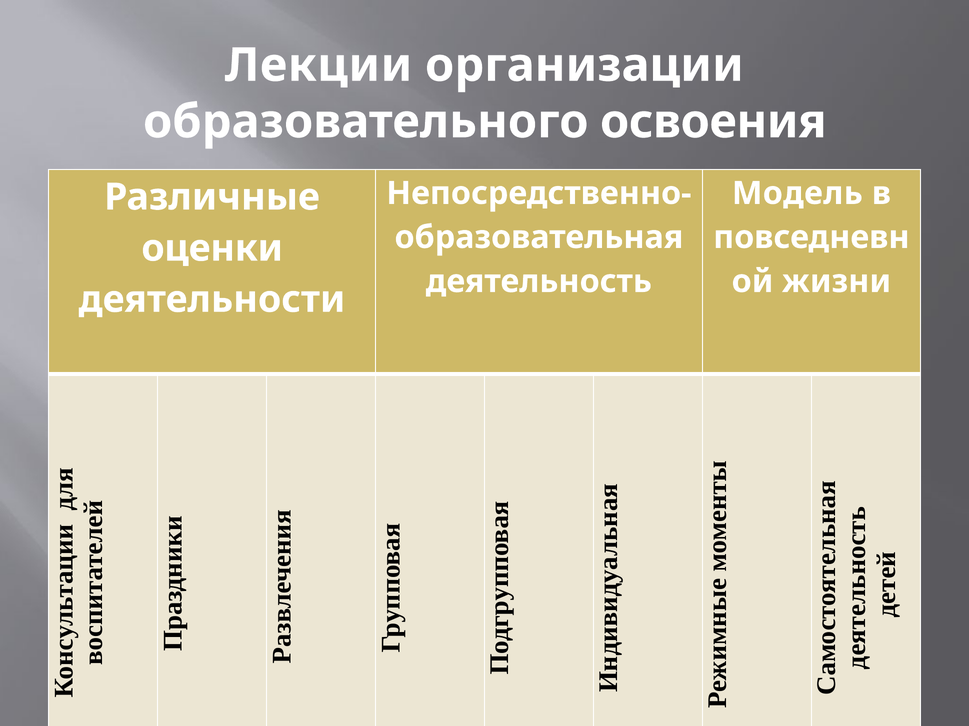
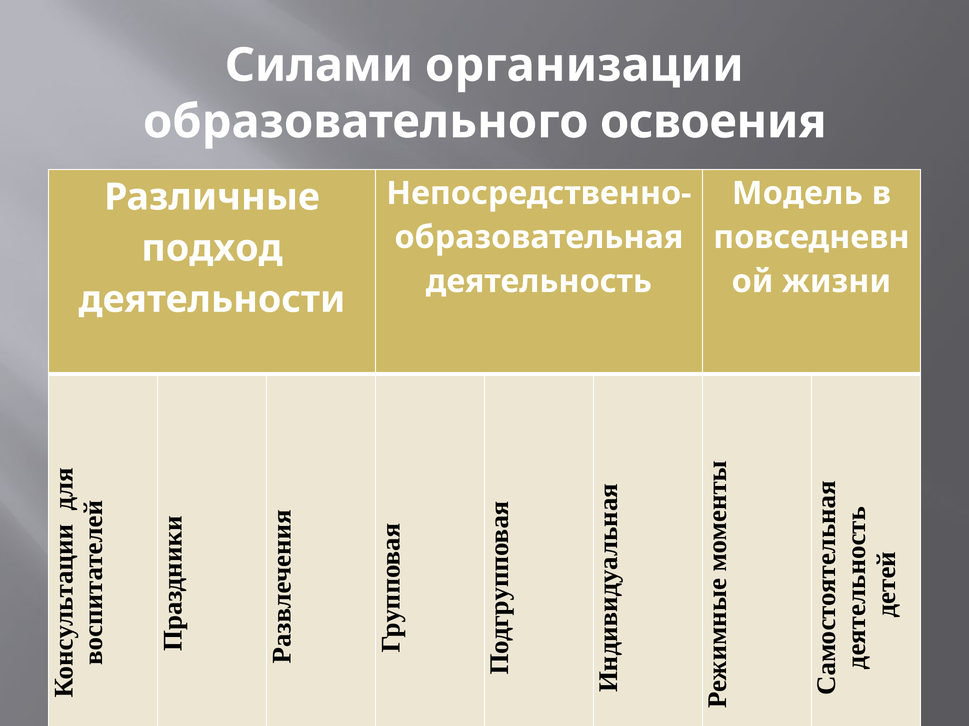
Лекции: Лекции -> Силами
оценки: оценки -> подход
